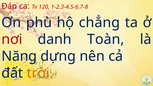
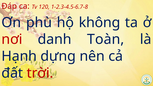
chẳng: chẳng -> không
Năng: Năng -> Hạnh
trời colour: orange -> red
